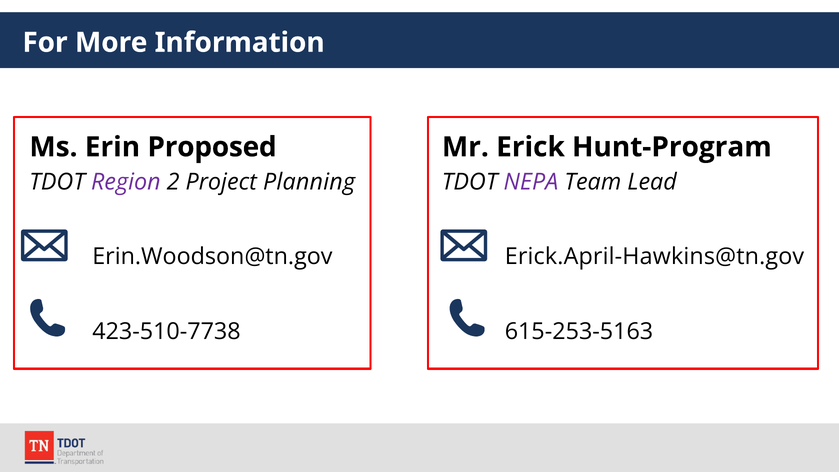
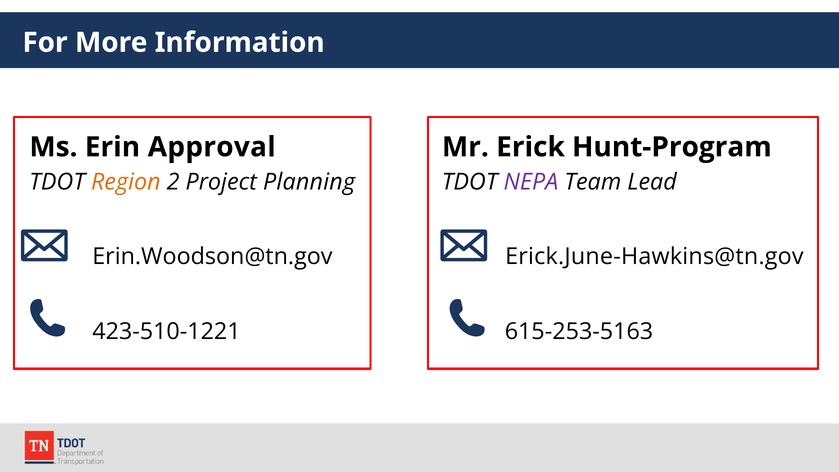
Proposed: Proposed -> Approval
Region colour: purple -> orange
Erick.April-Hawkins@tn.gov: Erick.April-Hawkins@tn.gov -> Erick.June-Hawkins@tn.gov
423-510-7738: 423-510-7738 -> 423-510-1221
